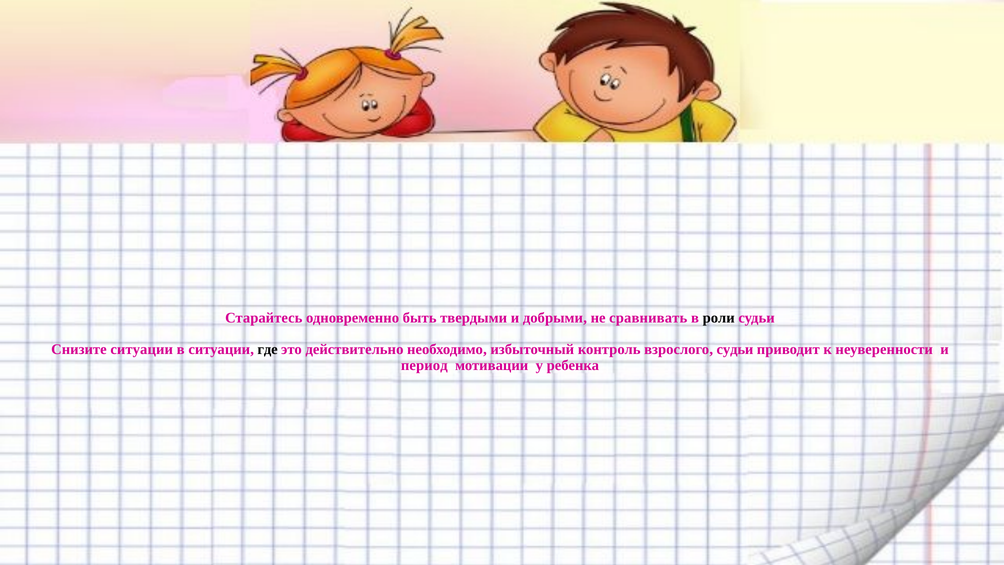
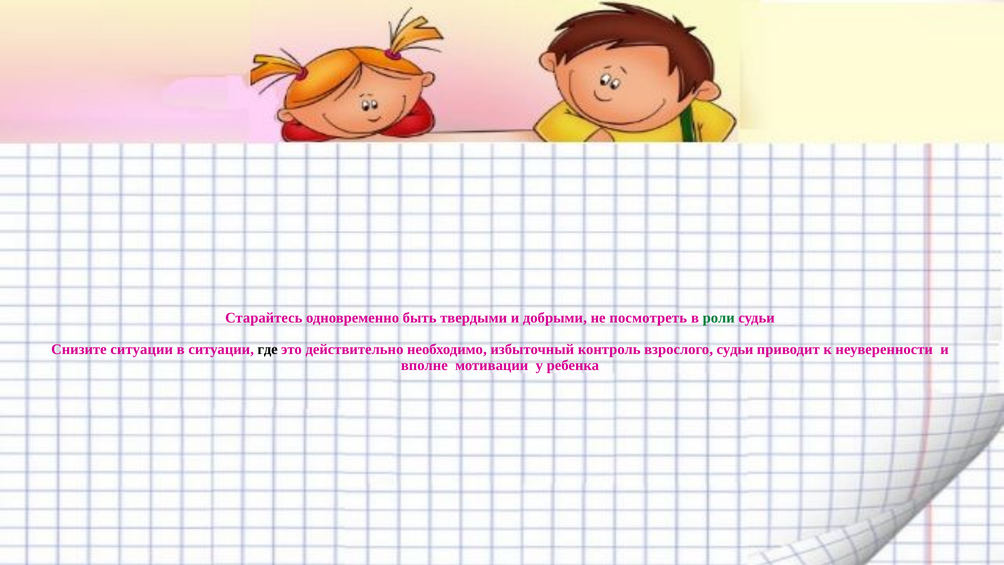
сравнивать: сравнивать -> посмотреть
роли colour: black -> green
период: период -> вполне
